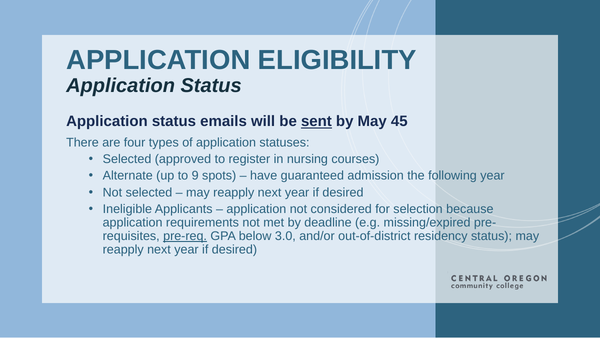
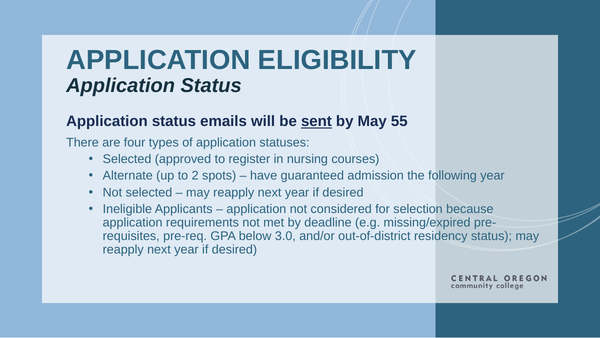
45: 45 -> 55
9: 9 -> 2
pre-req underline: present -> none
